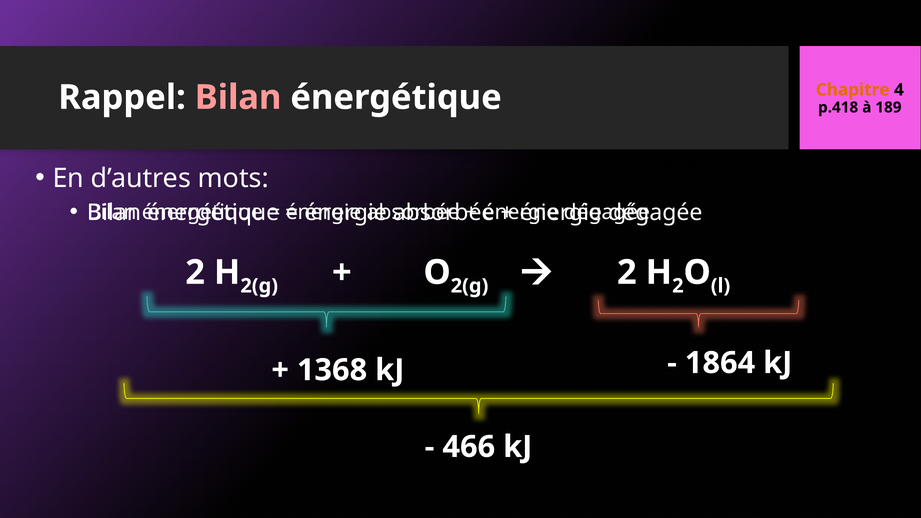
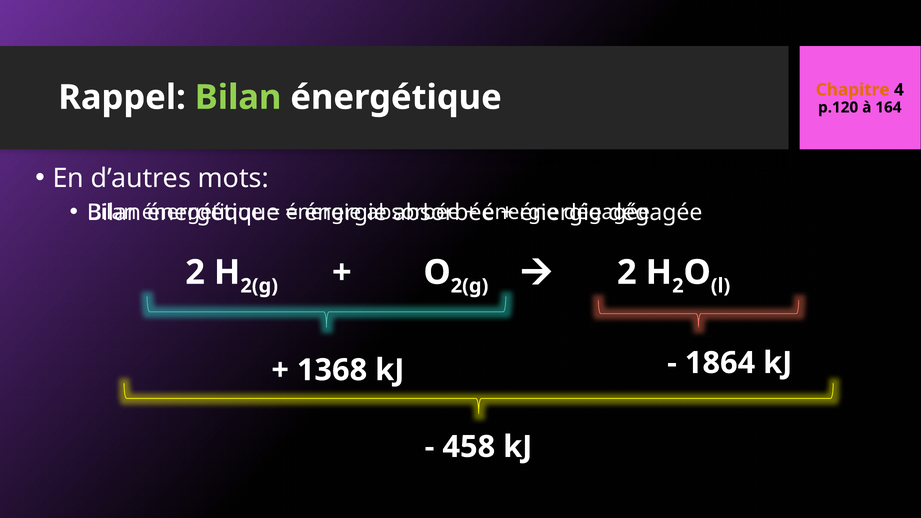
Bilan at (238, 97) colour: pink -> light green
p.418: p.418 -> p.120
189: 189 -> 164
466: 466 -> 458
